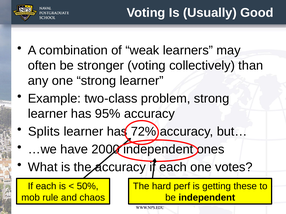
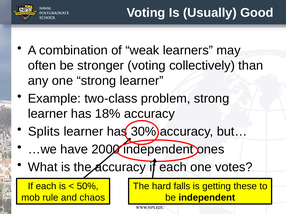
95%: 95% -> 18%
72%: 72% -> 30%
perf: perf -> falls
